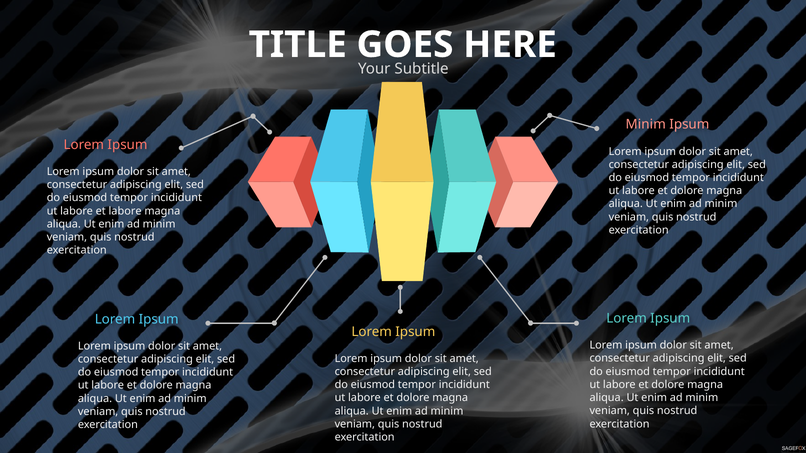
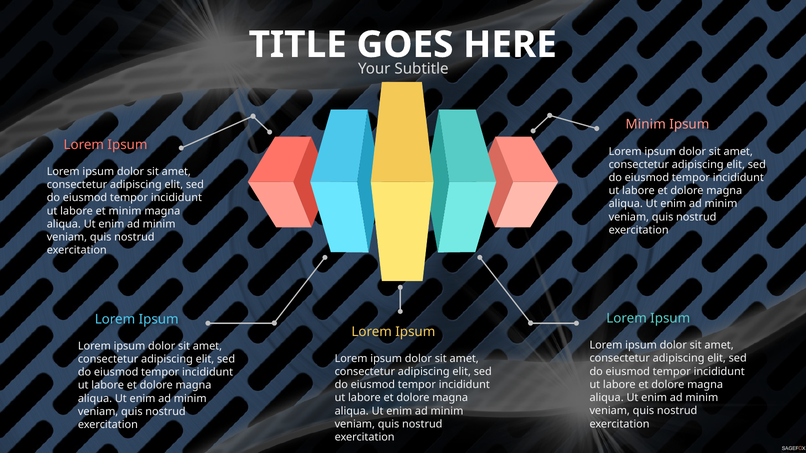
et labore: labore -> minim
